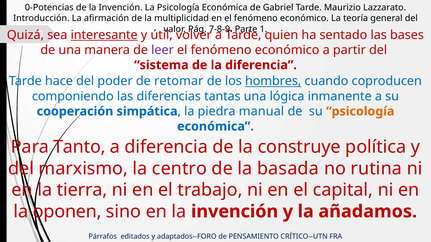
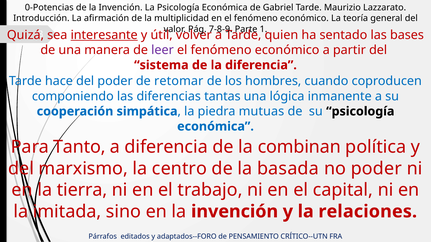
hombres underline: present -> none
manual: manual -> mutuas
psicología at (360, 112) colour: orange -> black
construye: construye -> combinan
no rutina: rutina -> poder
oponen: oponen -> imitada
añadamos: añadamos -> relaciones
